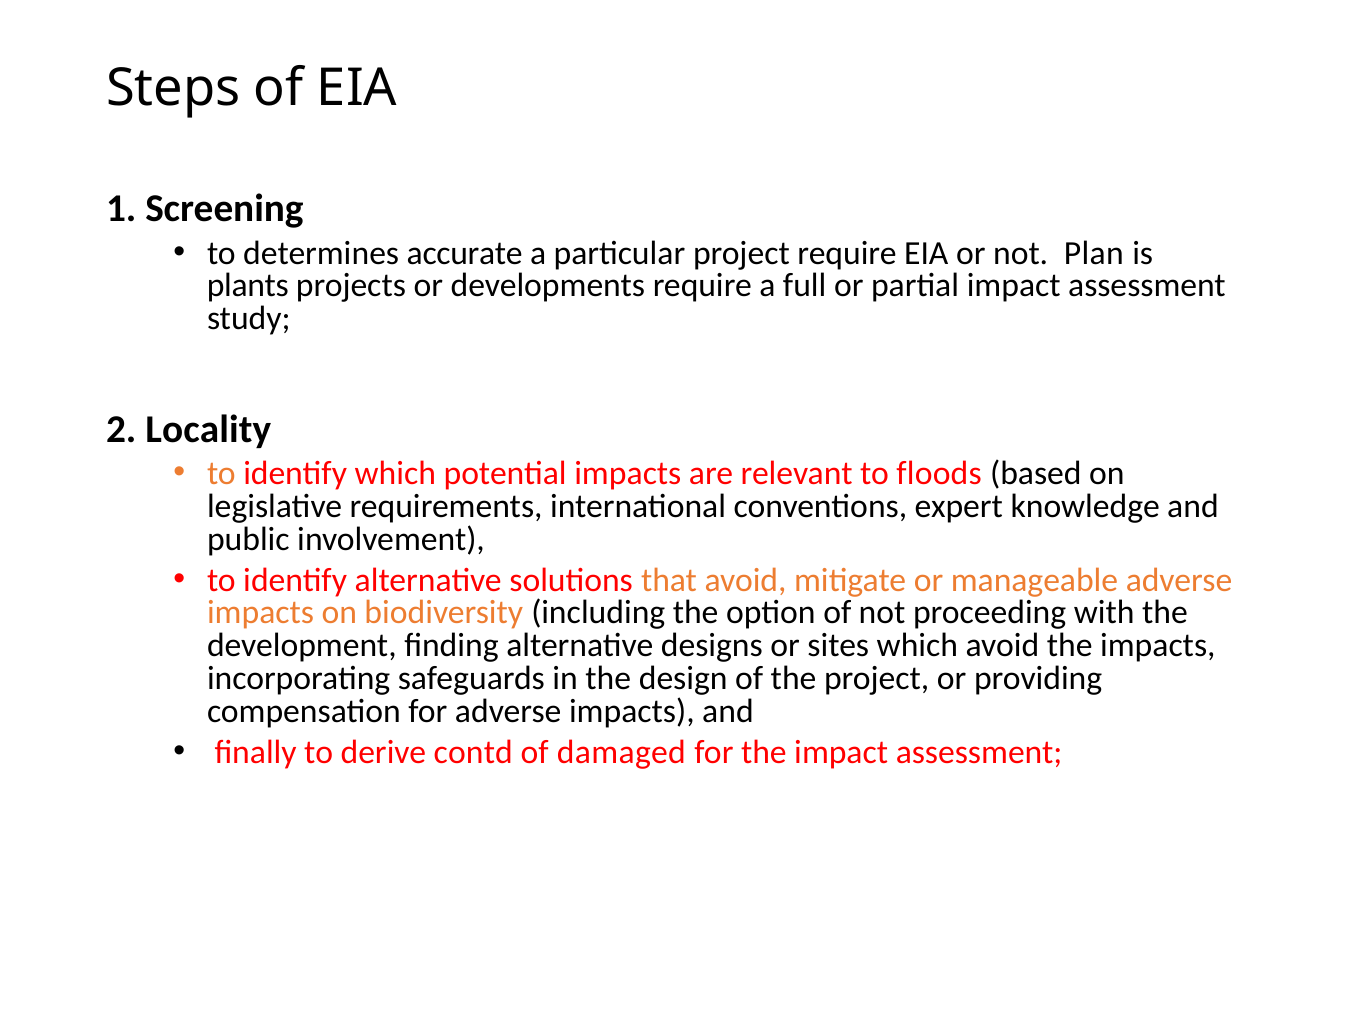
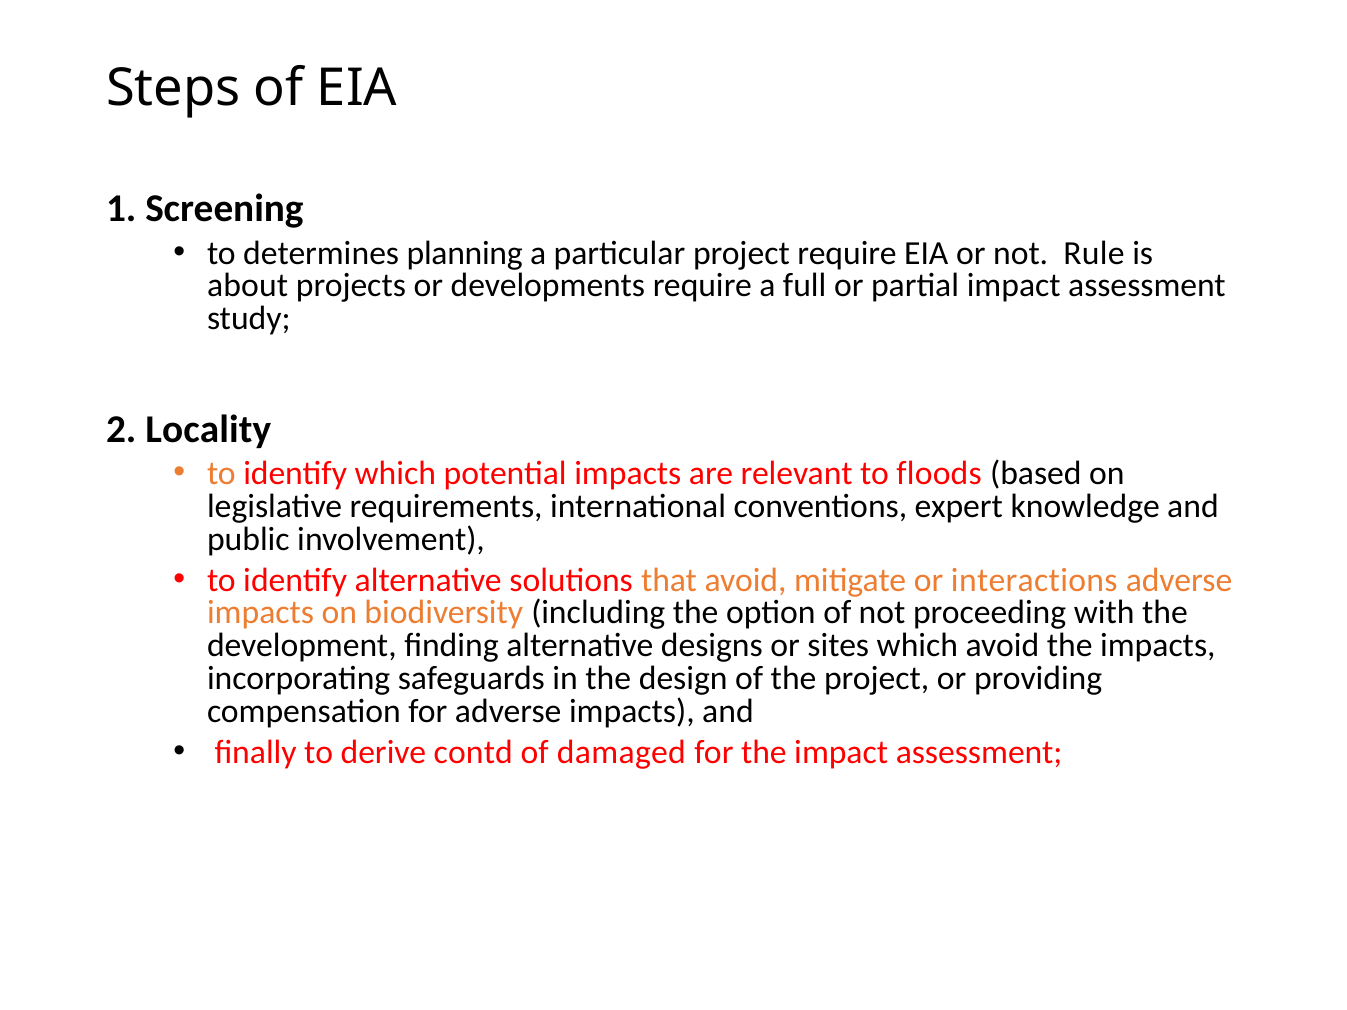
accurate: accurate -> planning
Plan: Plan -> Rule
plants: plants -> about
manageable: manageable -> interactions
